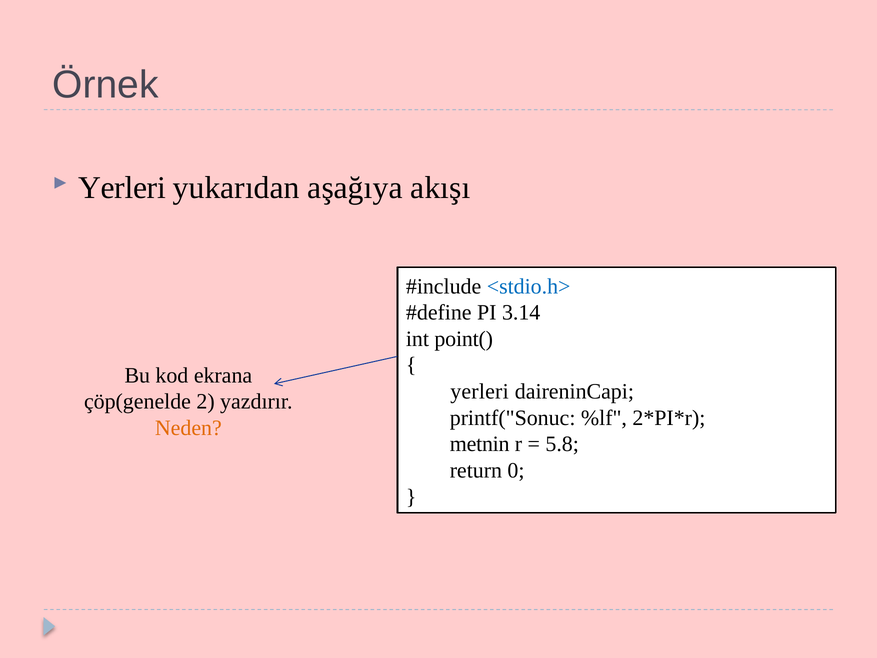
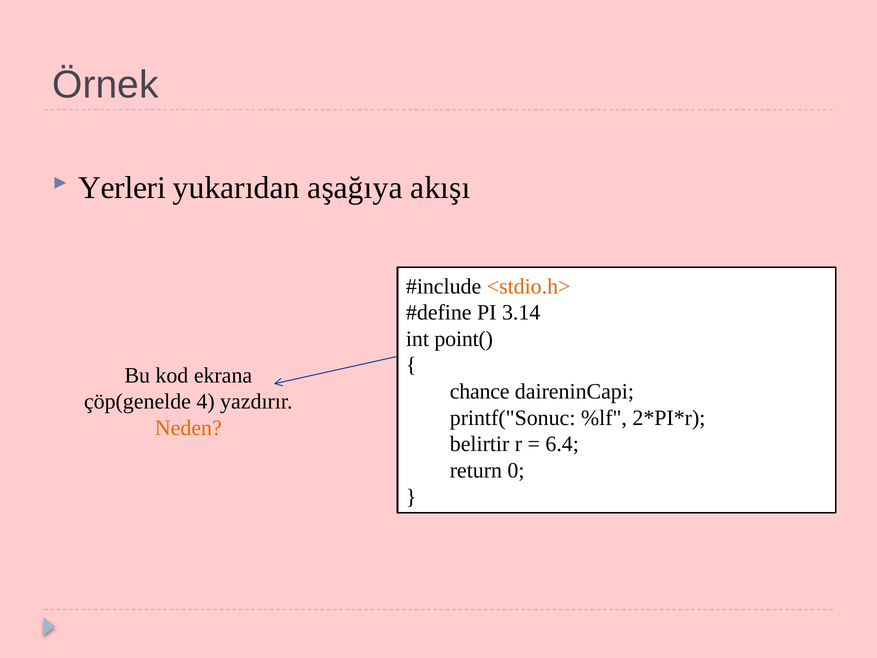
<stdio.h> colour: blue -> orange
yerleri at (479, 391): yerleri -> chance
2: 2 -> 4
metnin: metnin -> belirtir
5.8: 5.8 -> 6.4
